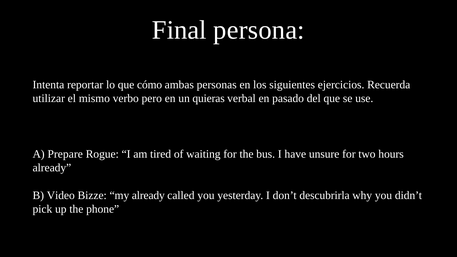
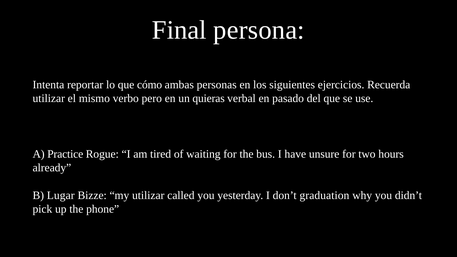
Prepare: Prepare -> Practice
Video: Video -> Lugar
my already: already -> utilizar
descubrirla: descubrirla -> graduation
